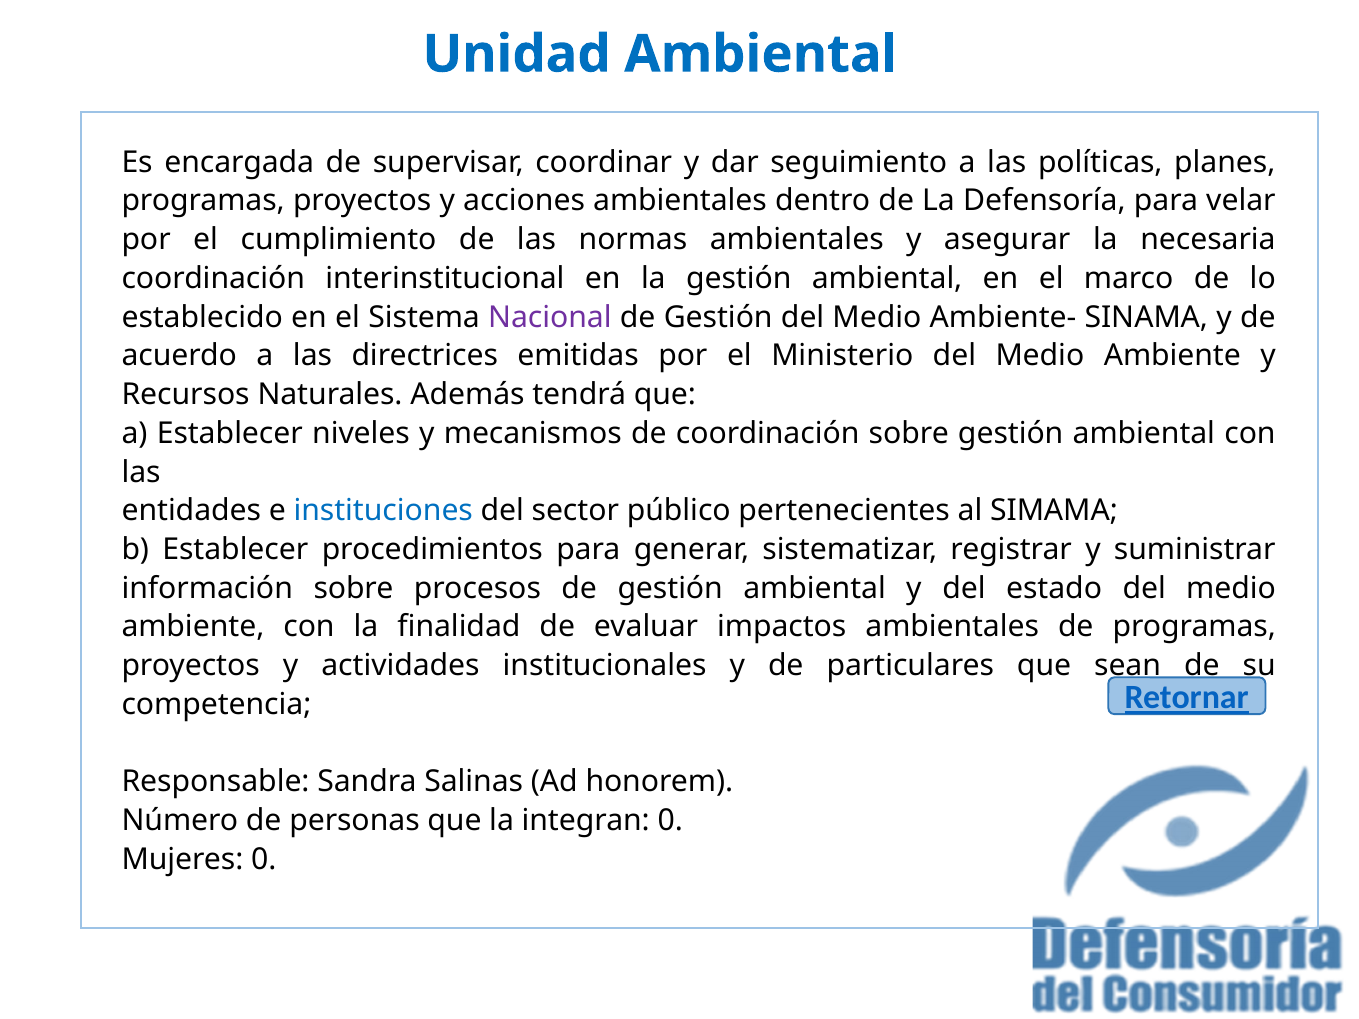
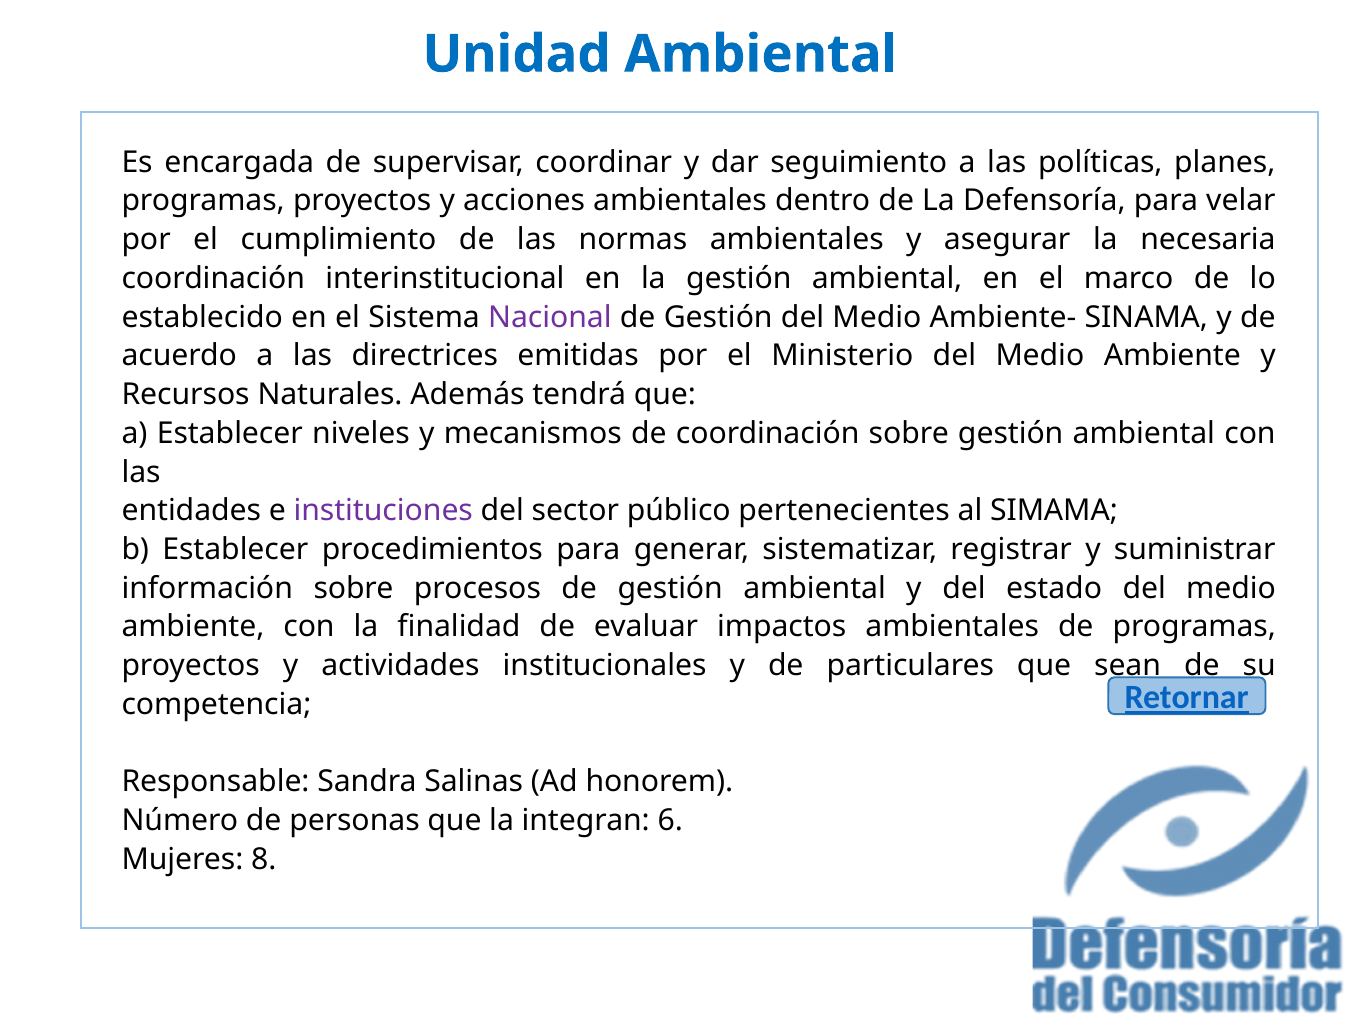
instituciones colour: blue -> purple
integran 0: 0 -> 6
Mujeres 0: 0 -> 8
